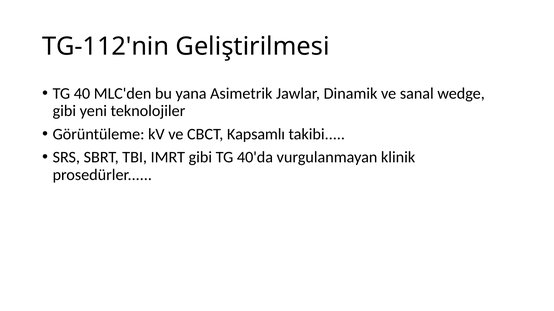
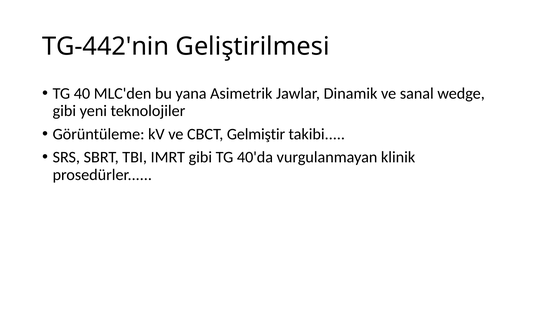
TG-112'nin: TG-112'nin -> TG-442'nin
Kapsamlı: Kapsamlı -> Gelmiştir
